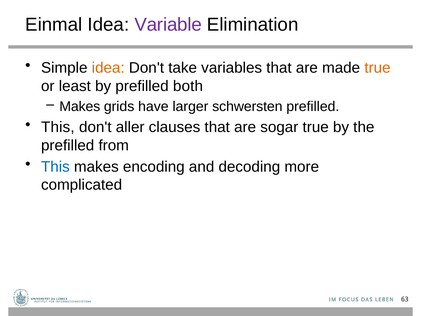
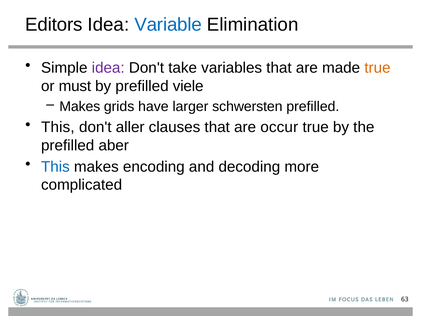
Einmal: Einmal -> Editors
Variable colour: purple -> blue
idea at (108, 68) colour: orange -> purple
least: least -> must
both: both -> viele
sogar: sogar -> occur
from: from -> aber
